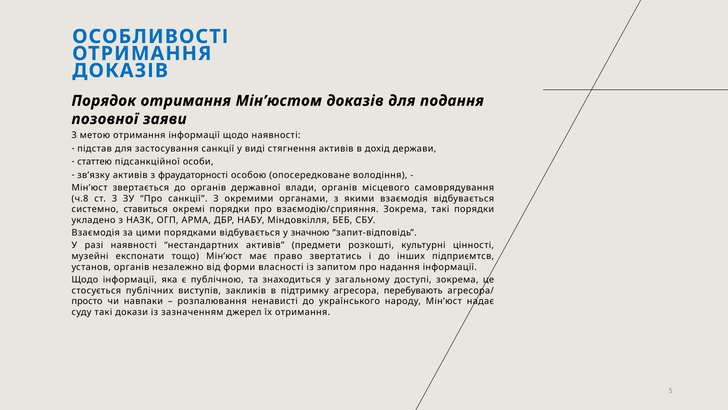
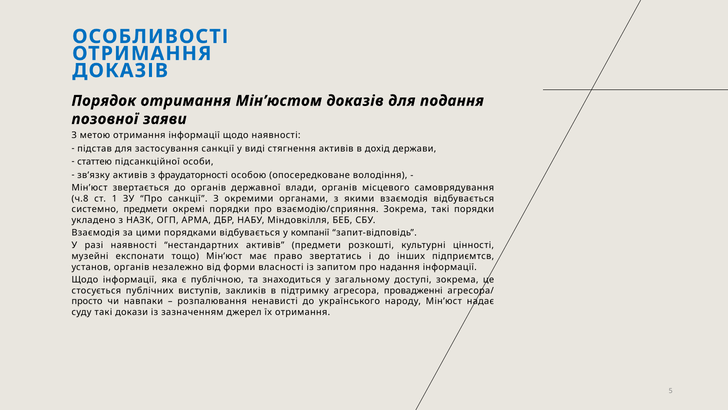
3: 3 -> 1
системно ставиться: ставиться -> предмети
значною: значною -> компанії
перебувають: перебувають -> провадженні
